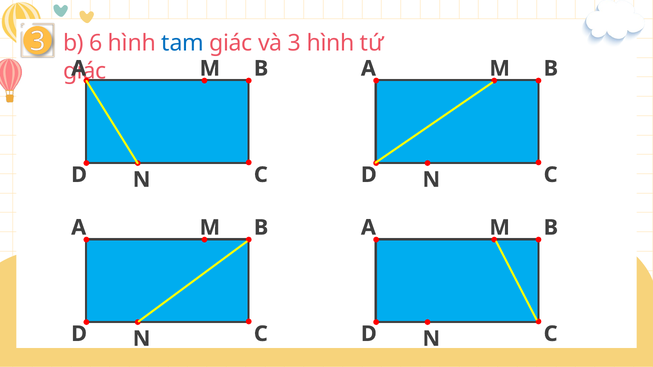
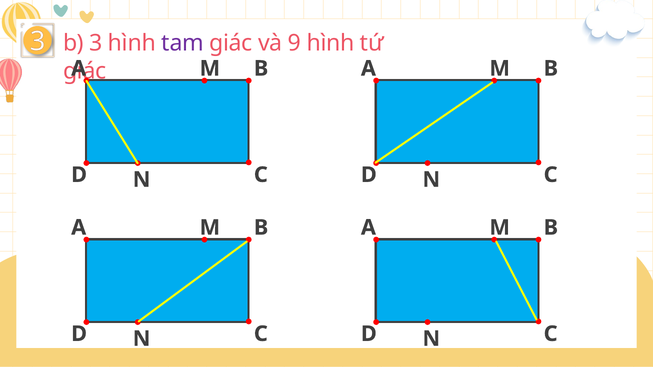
b 6: 6 -> 3
tam colour: blue -> purple
và 3: 3 -> 9
